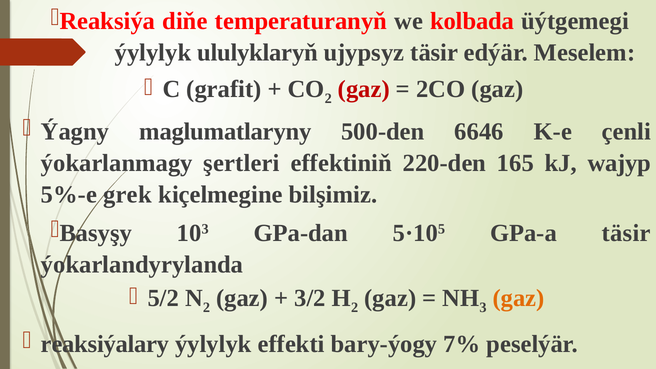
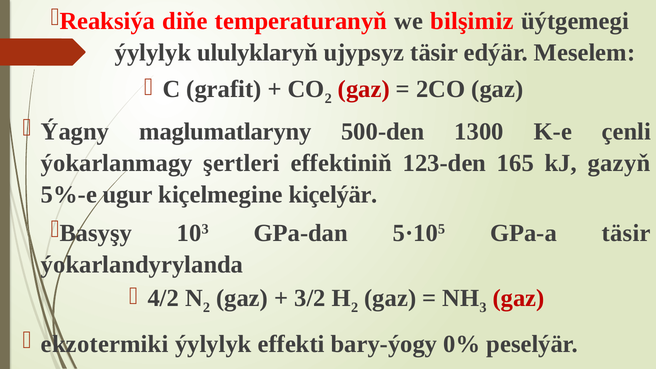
kolbada: kolbada -> bilşimiz
6646: 6646 -> 1300
220-den: 220-den -> 123-den
wajyp: wajyp -> gazyň
grek: grek -> ugur
bilşimiz: bilşimiz -> kiçelýär
5/2: 5/2 -> 4/2
gaz at (519, 298) colour: orange -> red
reaksiýalary: reaksiýalary -> ekzotermiki
7%: 7% -> 0%
